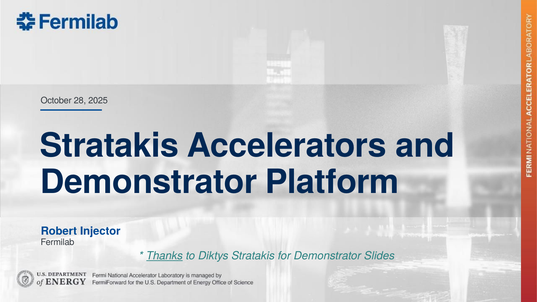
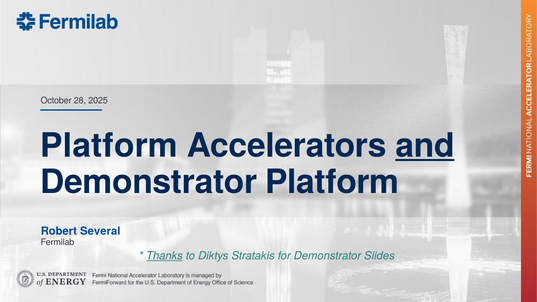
Stratakis at (109, 146): Stratakis -> Platform
and underline: none -> present
Injector: Injector -> Several
